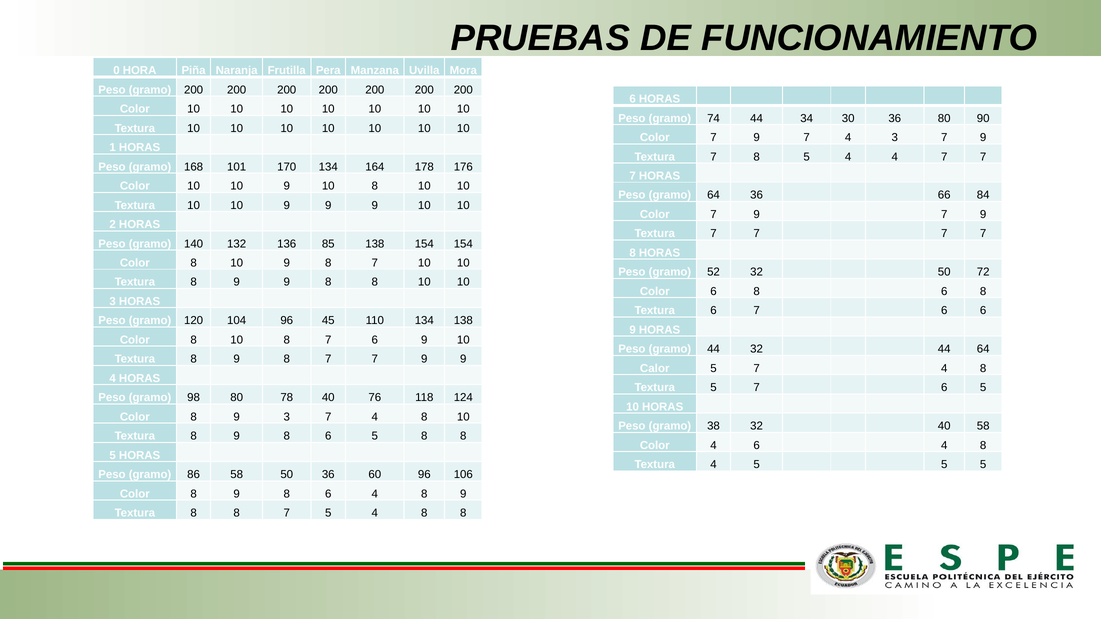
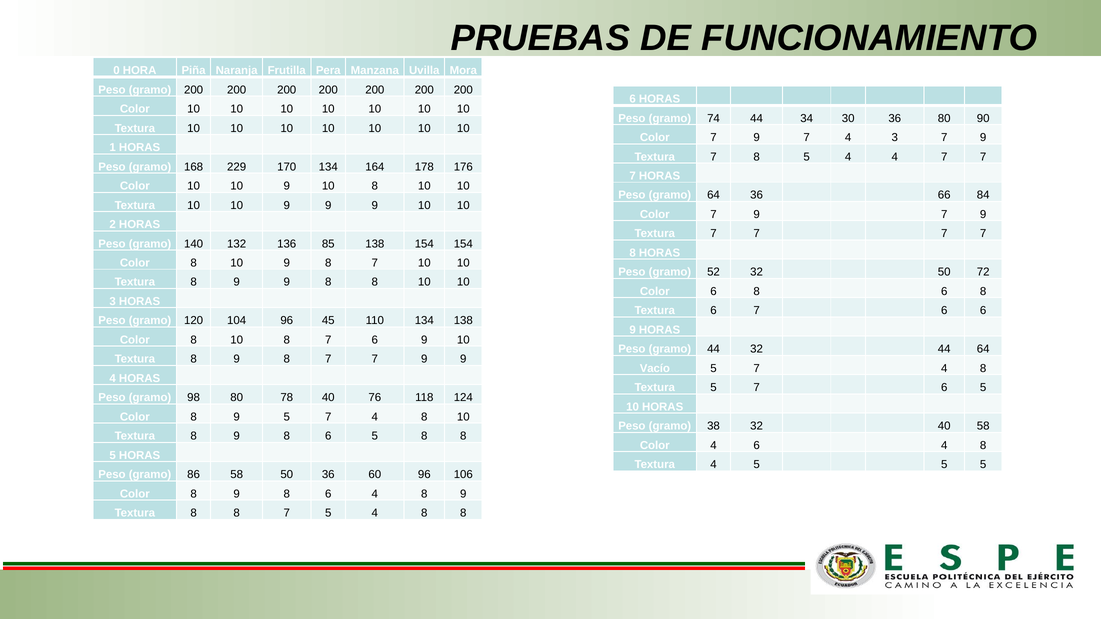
101: 101 -> 229
Calor: Calor -> Vacío
9 3: 3 -> 5
